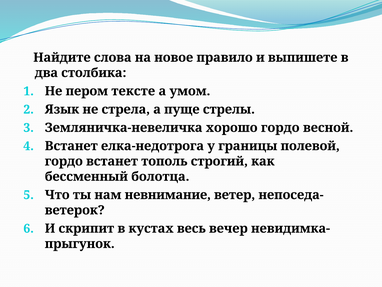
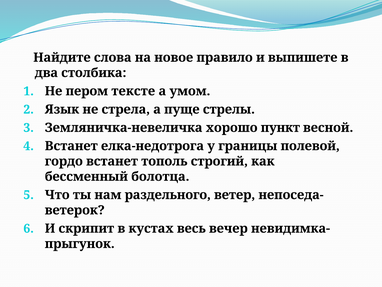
хорошо гордо: гордо -> пункт
невнимание: невнимание -> раздельного
